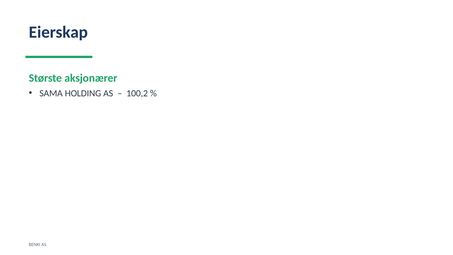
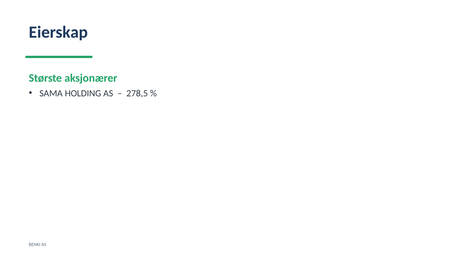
100,2: 100,2 -> 278,5
